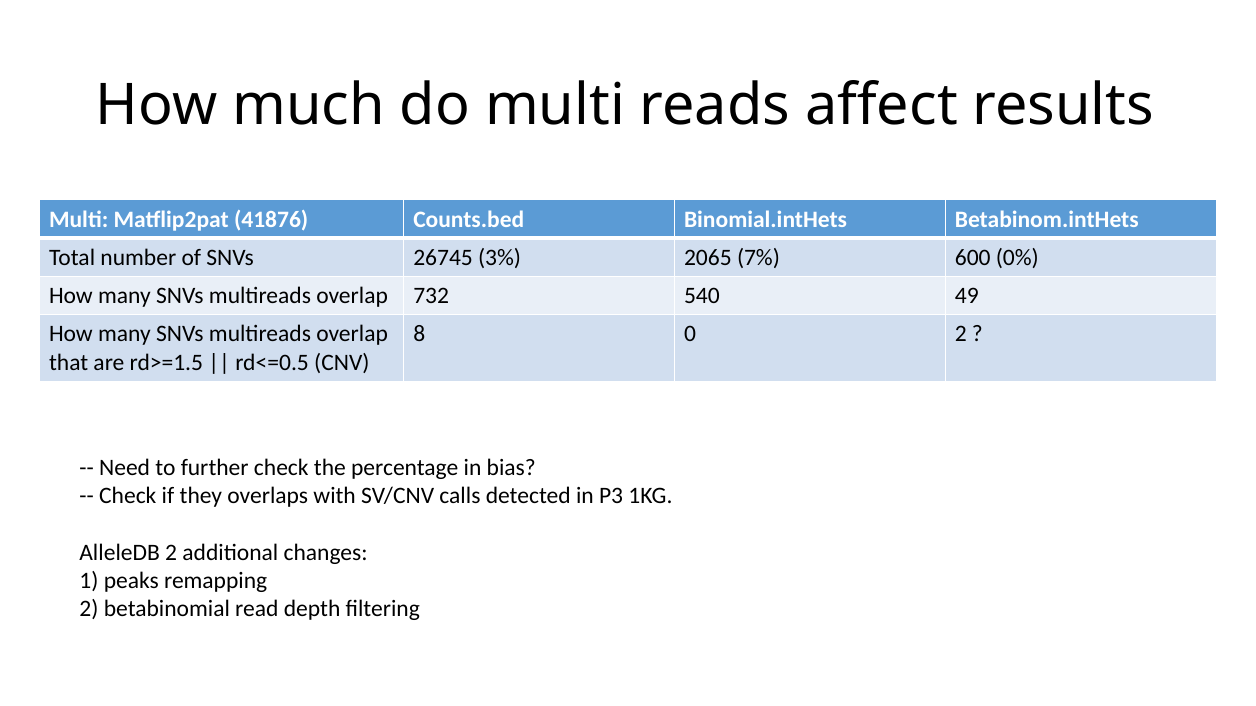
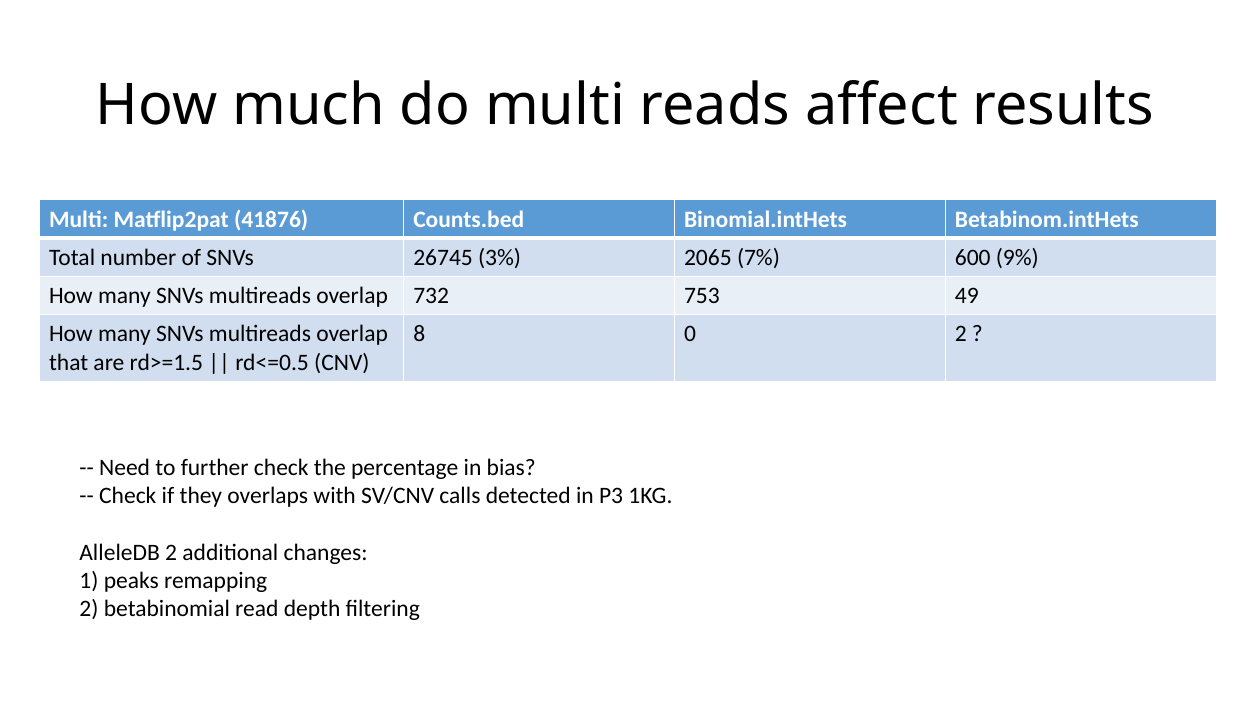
0%: 0% -> 9%
540: 540 -> 753
